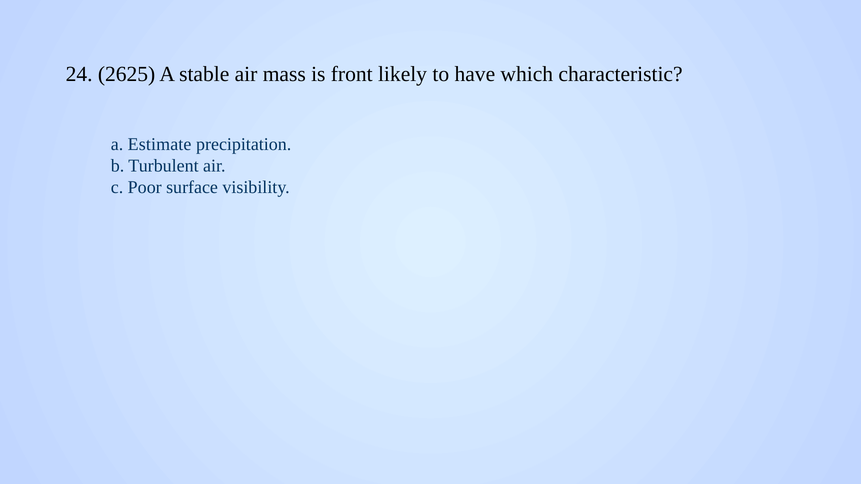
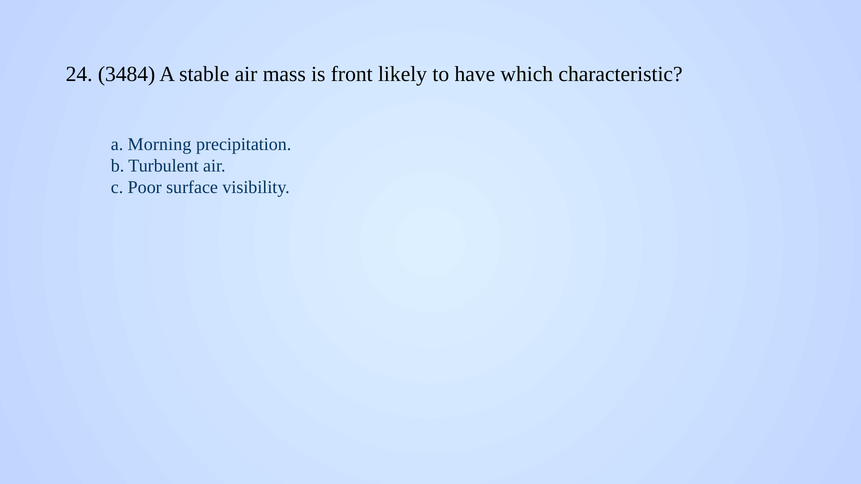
2625: 2625 -> 3484
Estimate: Estimate -> Morning
